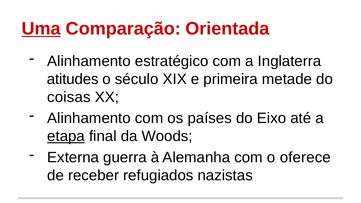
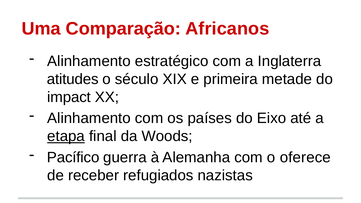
Uma underline: present -> none
Orientada: Orientada -> Africanos
coisas: coisas -> impact
Externa: Externa -> Pacífico
